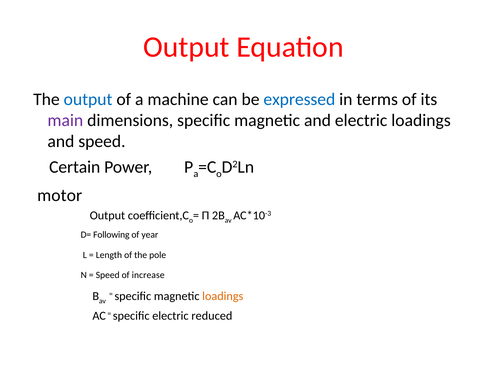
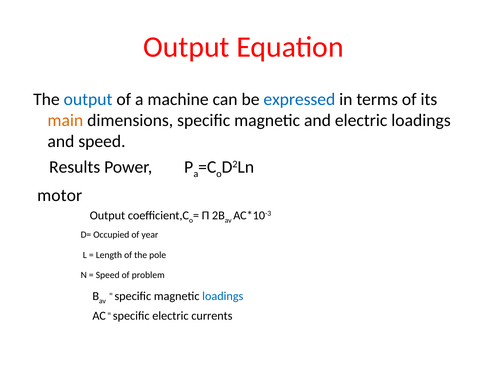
main colour: purple -> orange
Certain: Certain -> Results
Following: Following -> Occupied
increase: increase -> problem
loadings at (223, 296) colour: orange -> blue
reduced: reduced -> currents
